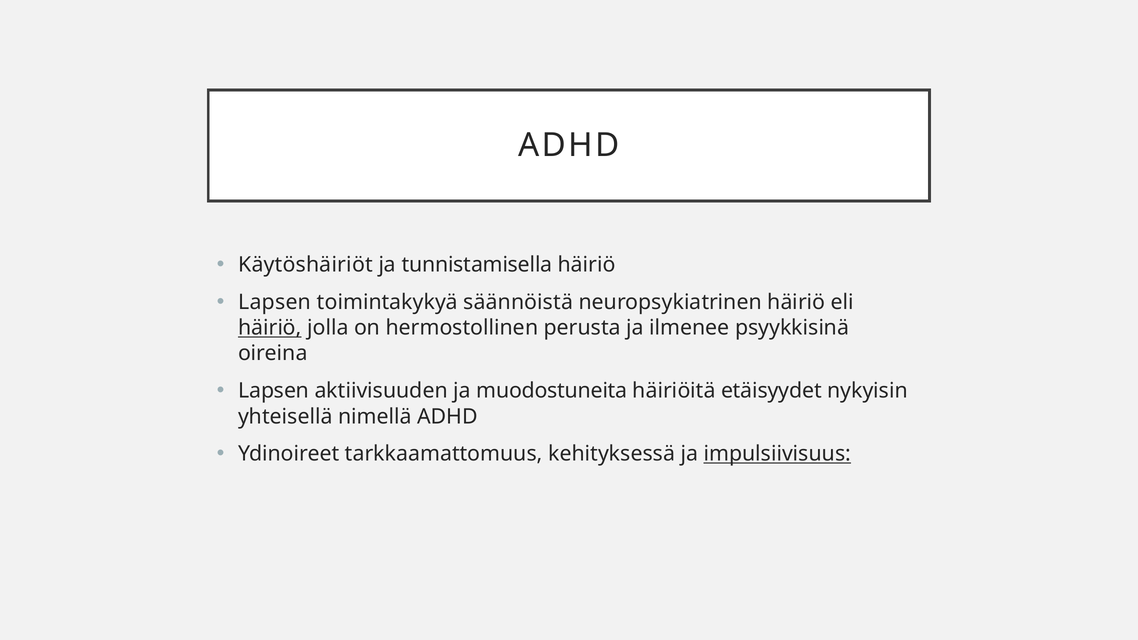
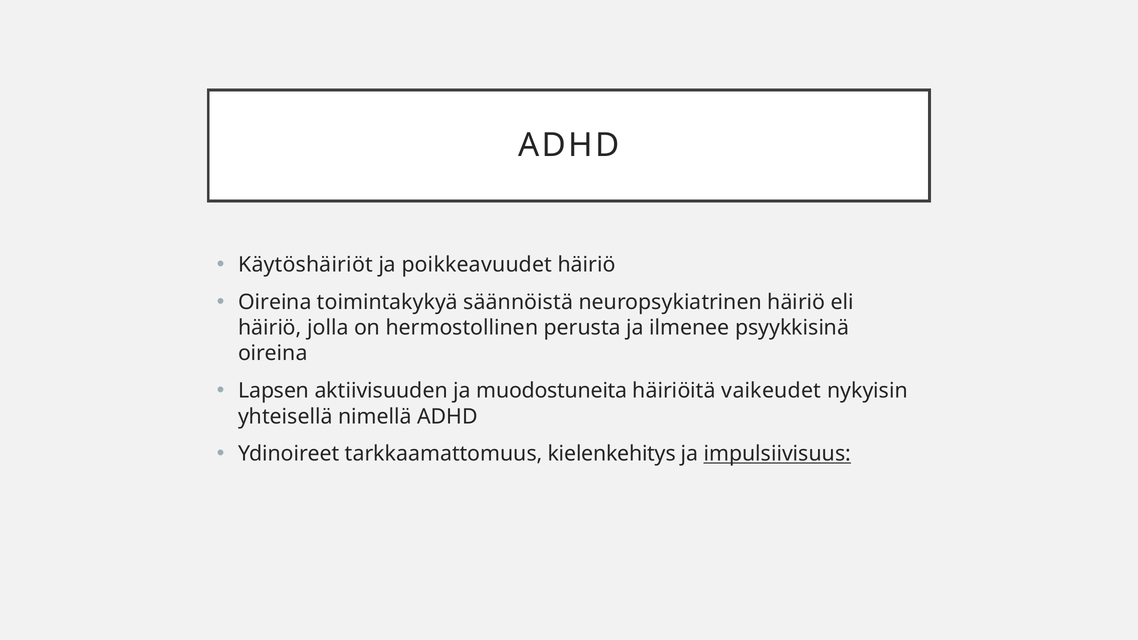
tunnistamisella: tunnistamisella -> poikkeavuudet
Lapsen at (275, 302): Lapsen -> Oireina
häiriö at (270, 328) underline: present -> none
etäisyydet: etäisyydet -> vaikeudet
kehityksessä: kehityksessä -> kielenkehitys
